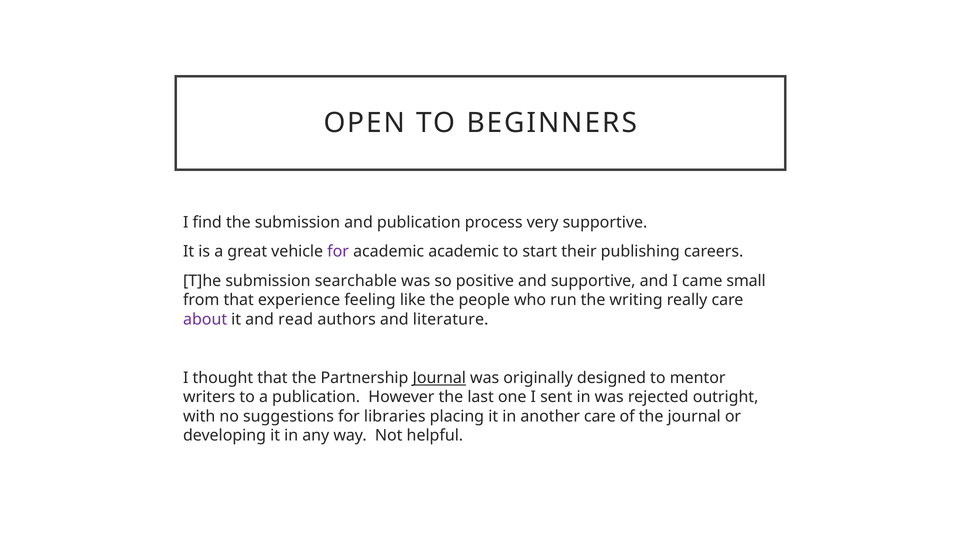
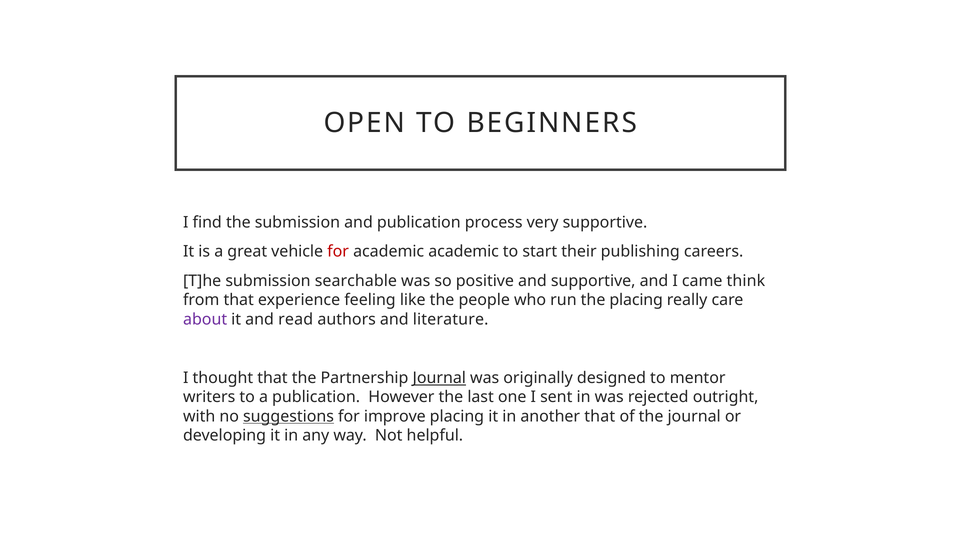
for at (338, 251) colour: purple -> red
small: small -> think
the writing: writing -> placing
suggestions underline: none -> present
libraries: libraries -> improve
another care: care -> that
